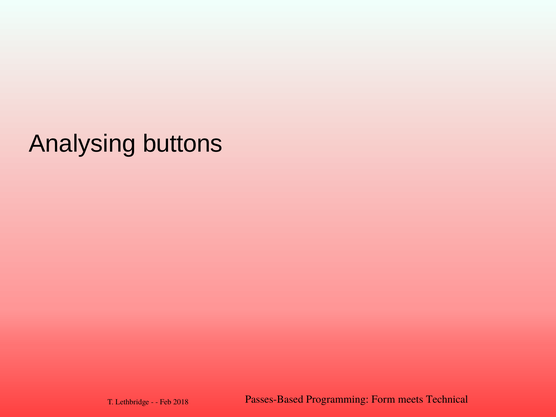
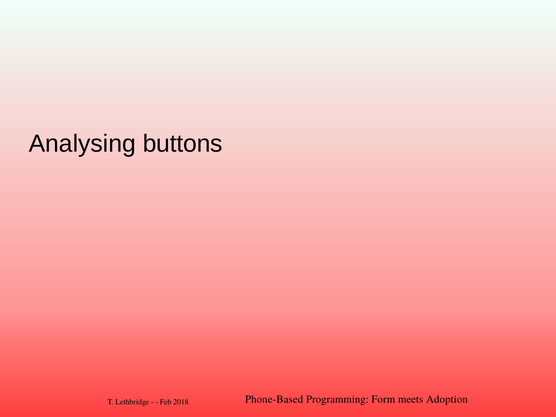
Passes-Based: Passes-Based -> Phone-Based
Technical: Technical -> Adoption
